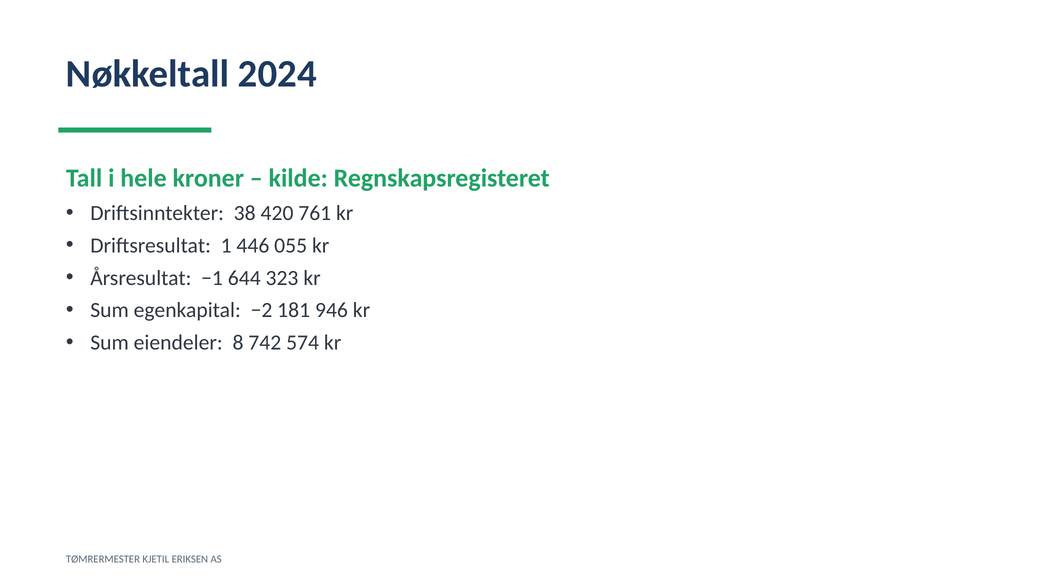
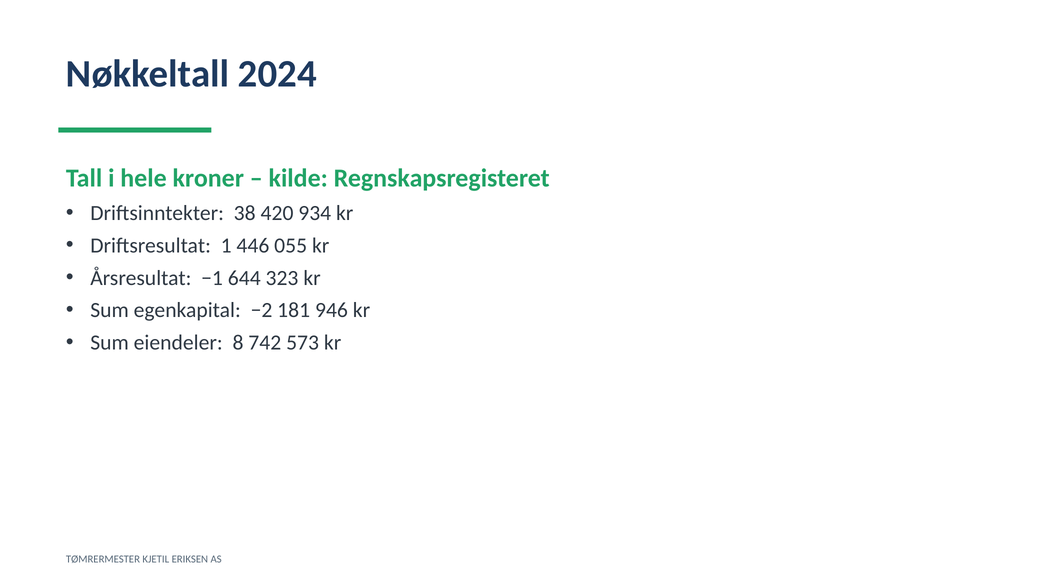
761: 761 -> 934
574: 574 -> 573
